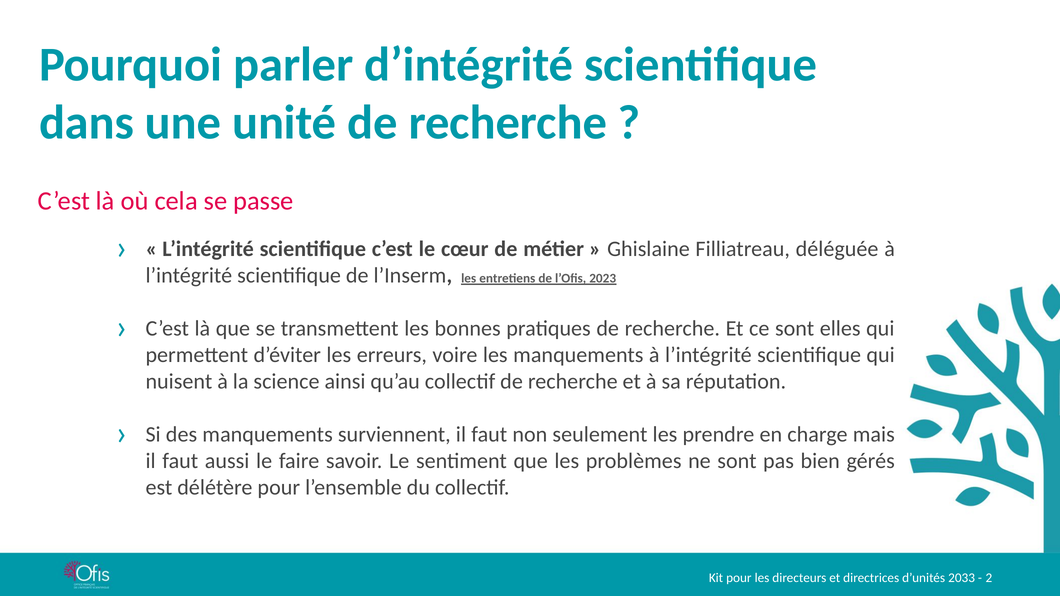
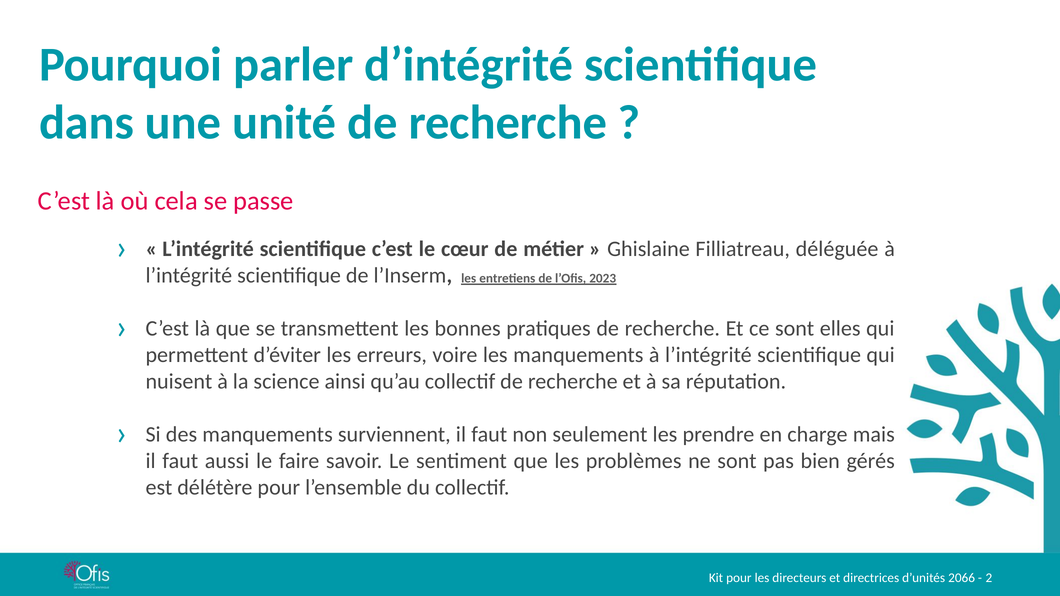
2033: 2033 -> 2066
